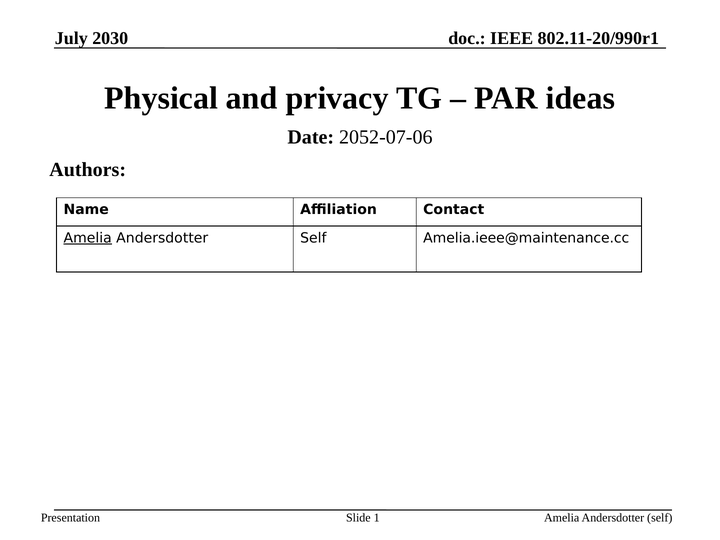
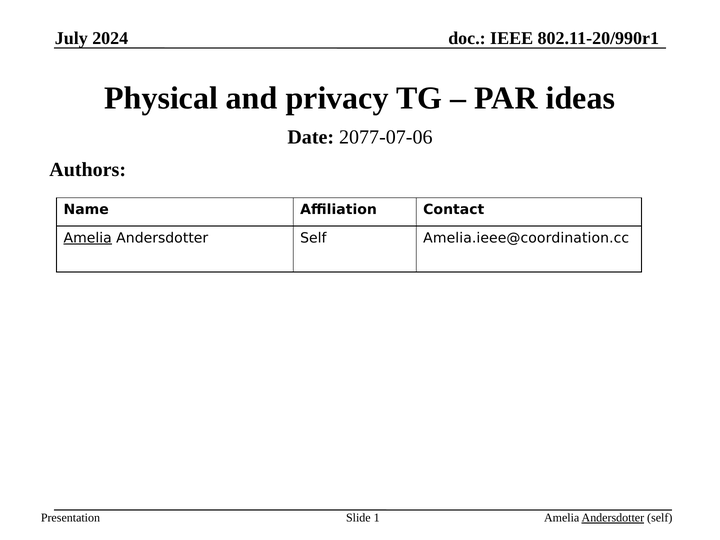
2030: 2030 -> 2024
2052-07-06: 2052-07-06 -> 2077-07-06
Amelia.ieee@maintenance.cc: Amelia.ieee@maintenance.cc -> Amelia.ieee@coordination.cc
Andersdotter at (613, 518) underline: none -> present
